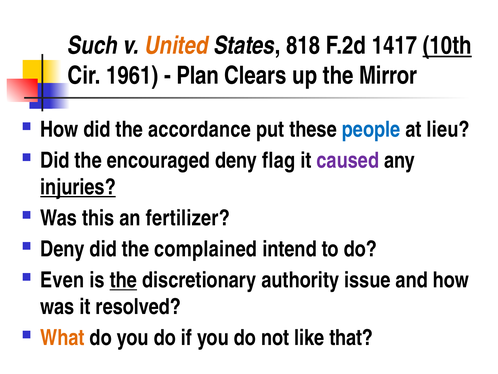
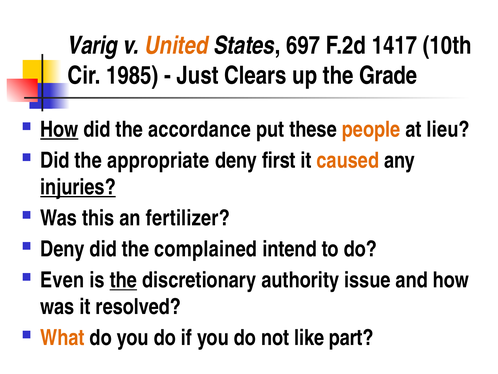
Such: Such -> Varig
818: 818 -> 697
10th underline: present -> none
1961: 1961 -> 1985
Plan: Plan -> Just
Mirror: Mirror -> Grade
How at (59, 129) underline: none -> present
people colour: blue -> orange
encouraged: encouraged -> appropriate
flag: flag -> first
caused colour: purple -> orange
that: that -> part
